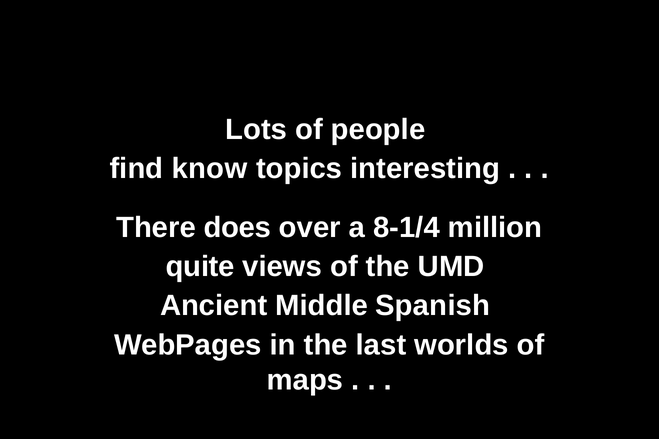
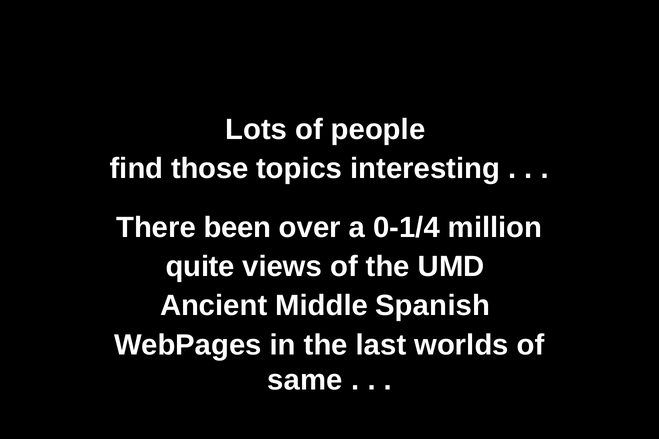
know: know -> those
does: does -> been
8-1/4: 8-1/4 -> 0-1/4
maps: maps -> same
